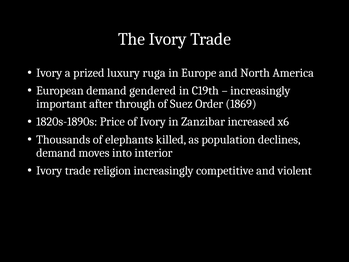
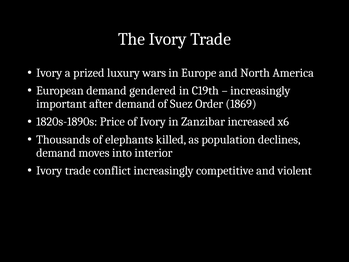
ruga: ruga -> wars
after through: through -> demand
religion: religion -> conflict
